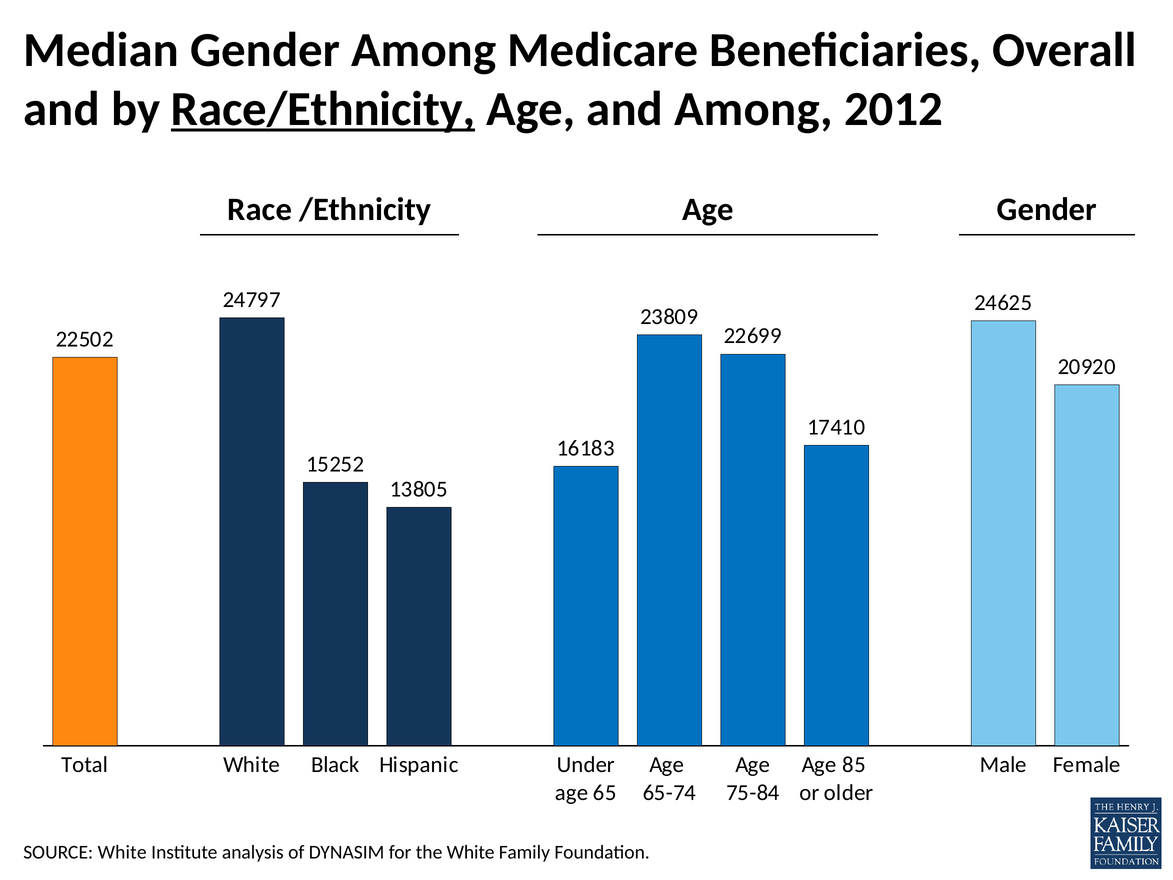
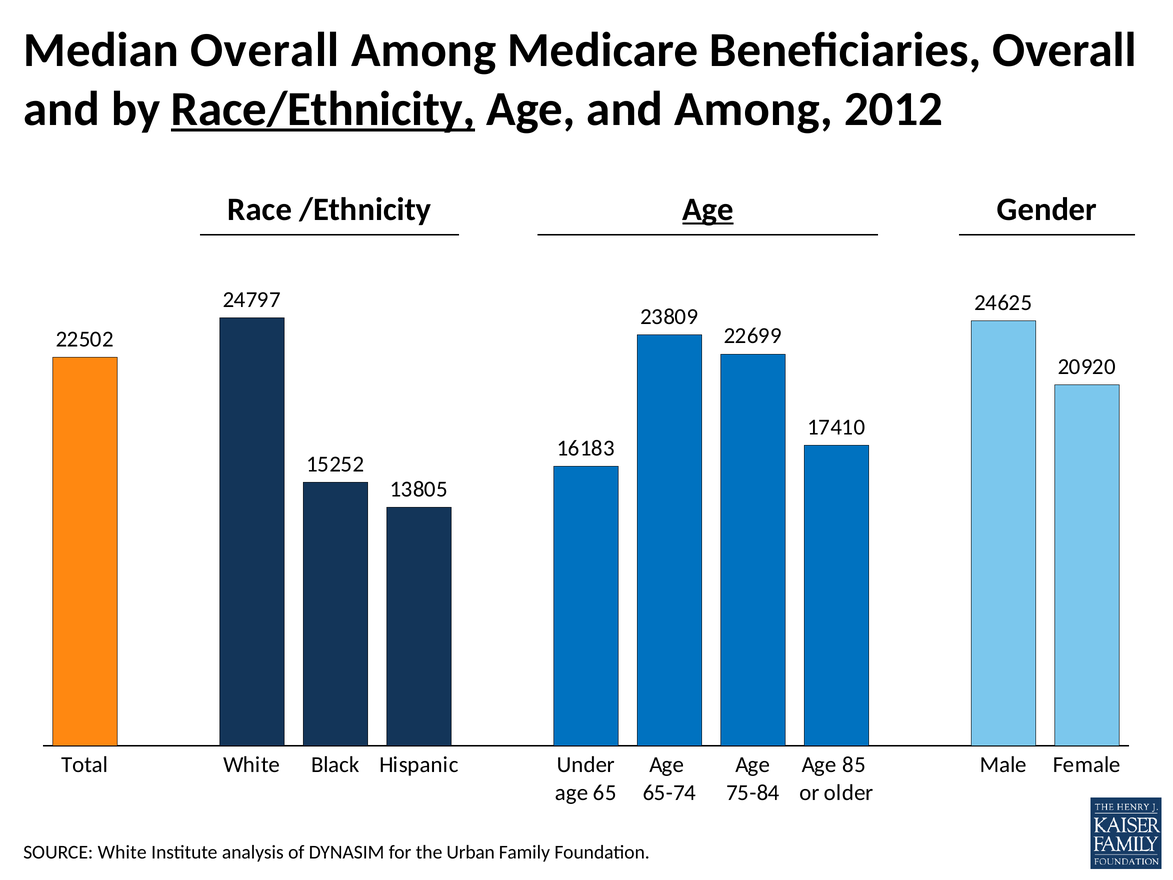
Median Gender: Gender -> Overall
Age at (708, 209) underline: none -> present
the White: White -> Urban
